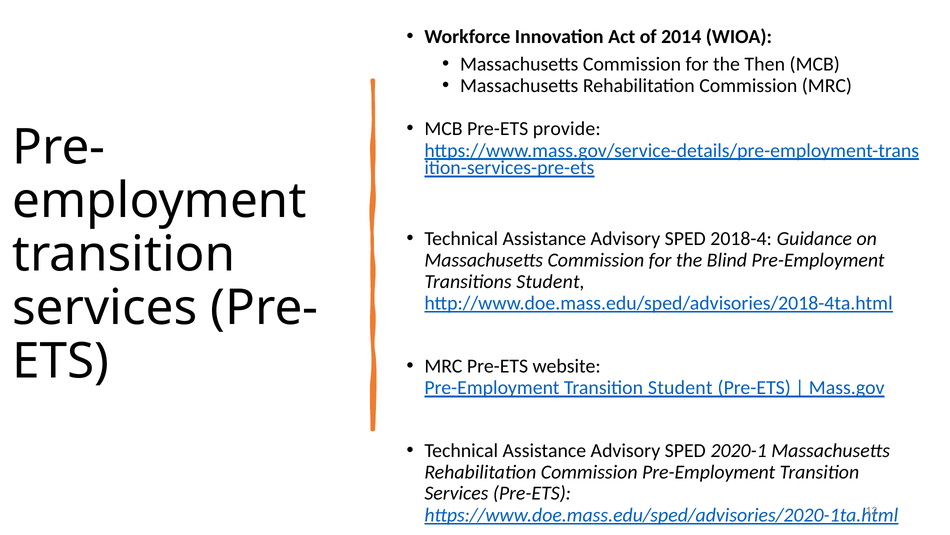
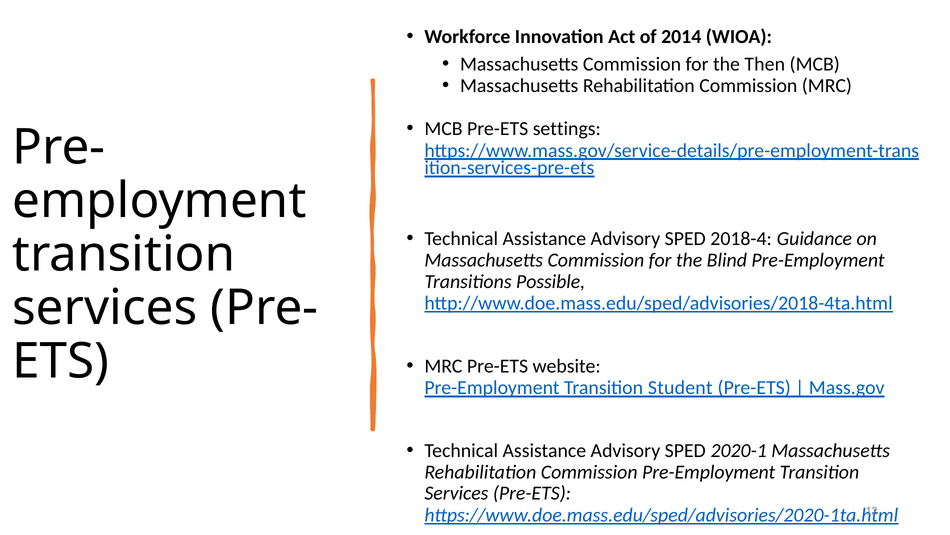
provide: provide -> settings
Transitions Student: Student -> Possible
